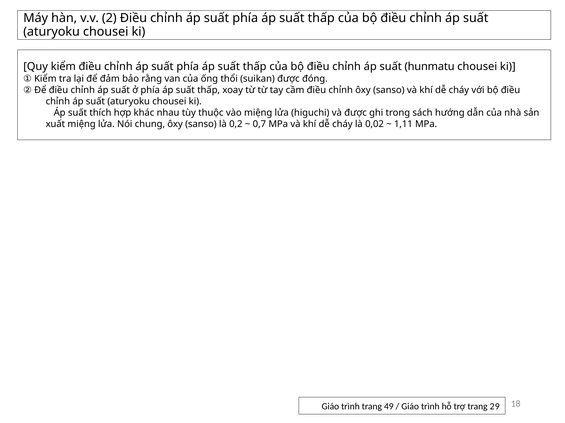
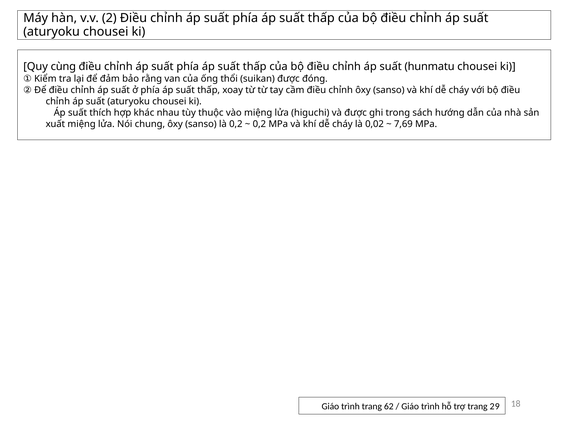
Quy kiểm: kiểm -> cùng
0,7 at (259, 124): 0,7 -> 0,2
1,11: 1,11 -> 7,69
49: 49 -> 62
